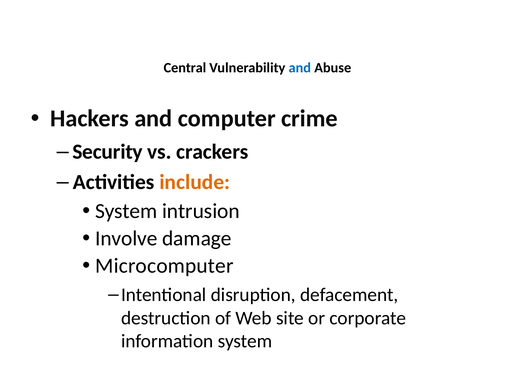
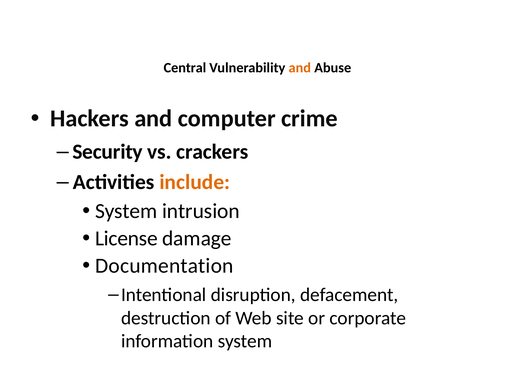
and at (300, 68) colour: blue -> orange
Involve: Involve -> License
Microcomputer: Microcomputer -> Documentation
